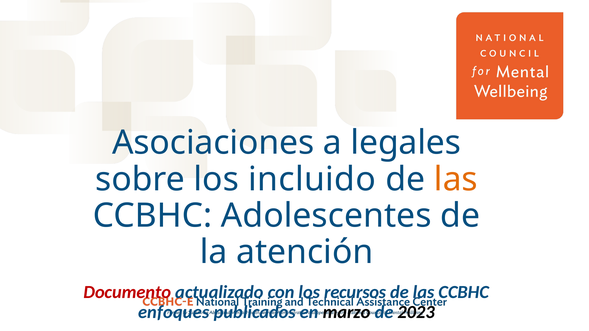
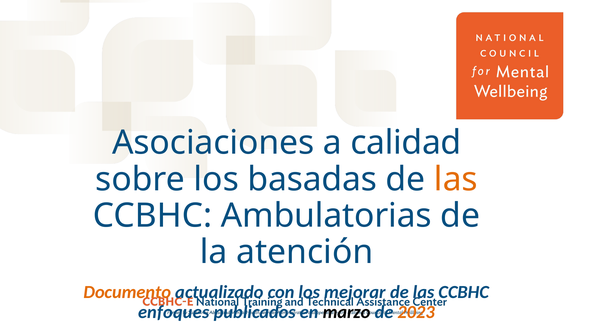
legales: legales -> calidad
incluido: incluido -> basadas
Adolescentes: Adolescentes -> Ambulatorias
Documento colour: red -> orange
recursos: recursos -> mejorar
2023 colour: black -> orange
